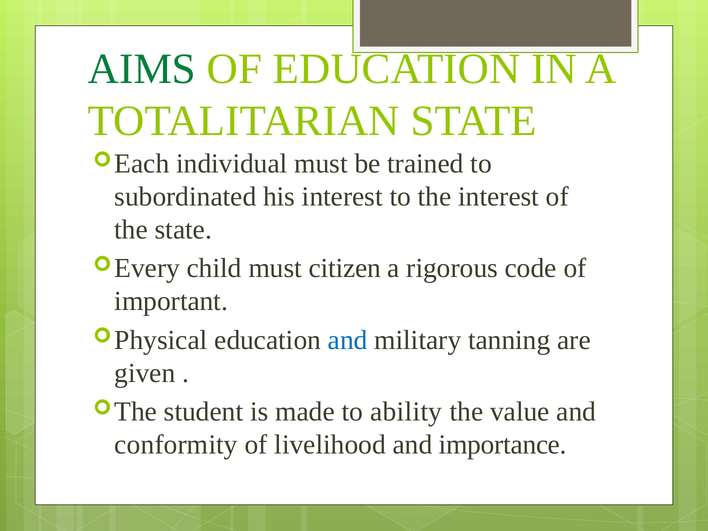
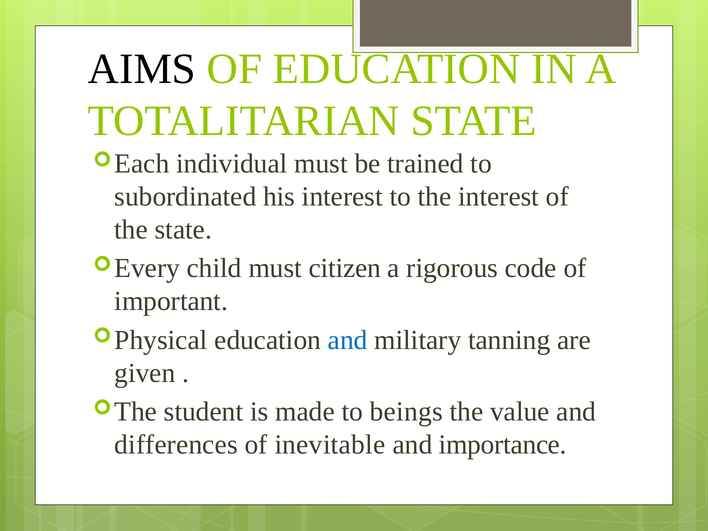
AIMS colour: green -> black
ability: ability -> beings
conformity: conformity -> differences
livelihood: livelihood -> inevitable
